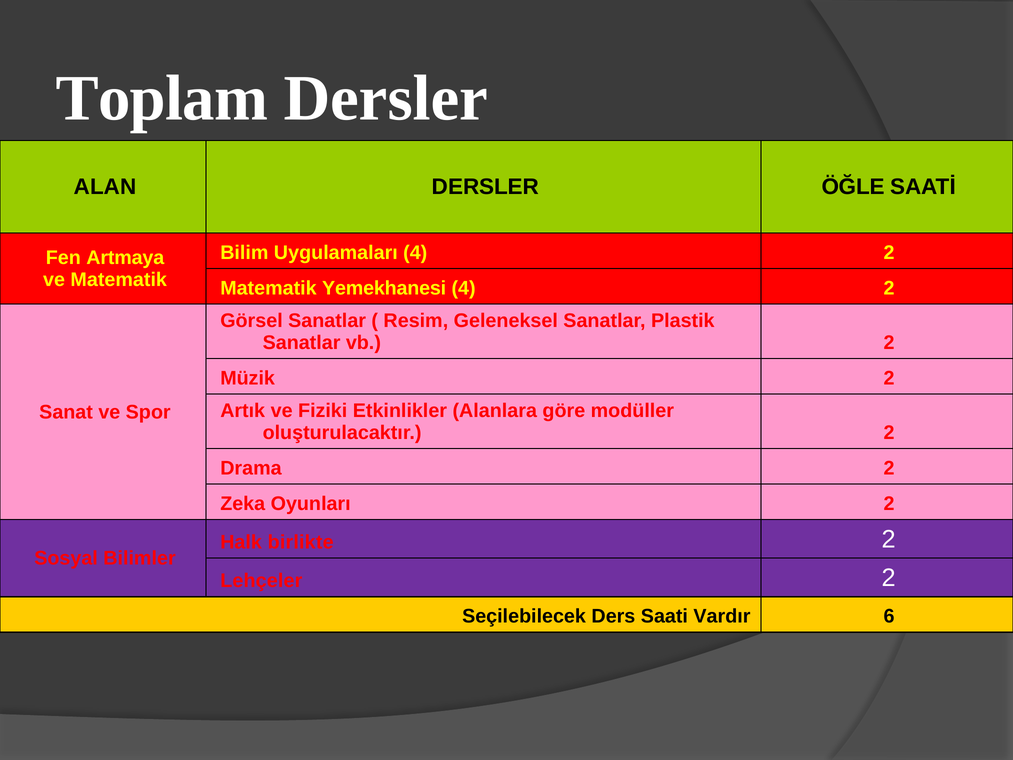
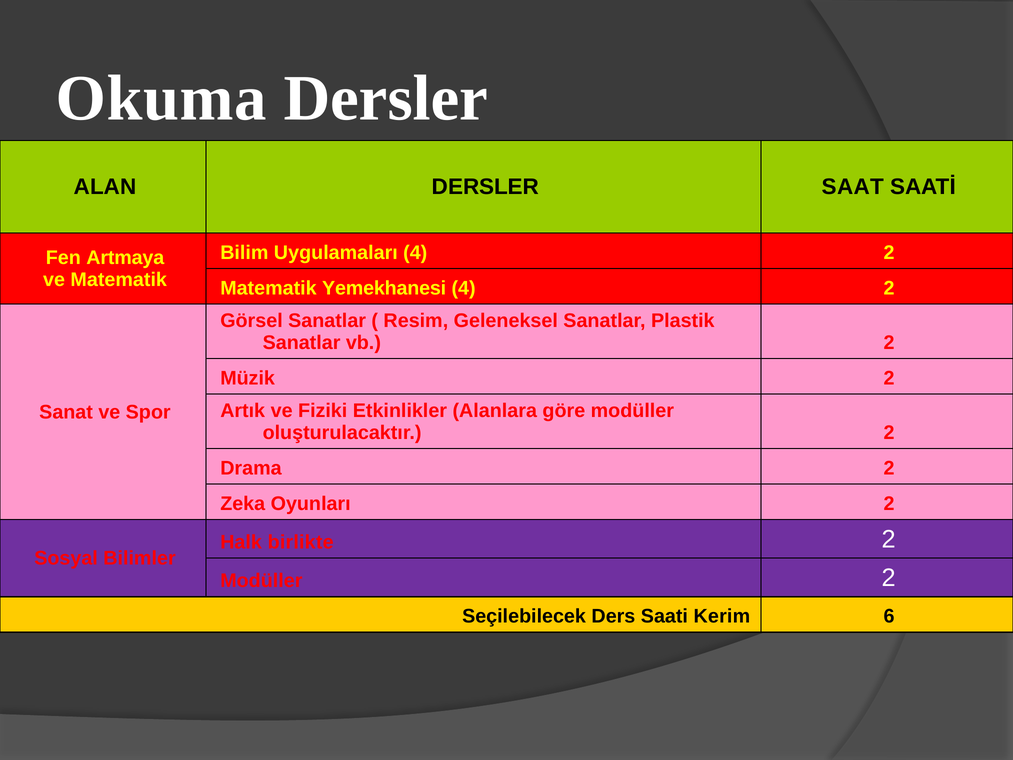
Toplam: Toplam -> Okuma
ÖĞLE: ÖĞLE -> SAAT
Lehçeler at (261, 581): Lehçeler -> Modüller
Vardır: Vardır -> Kerim
